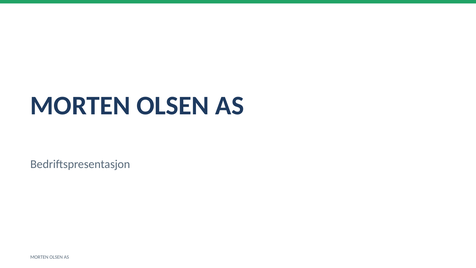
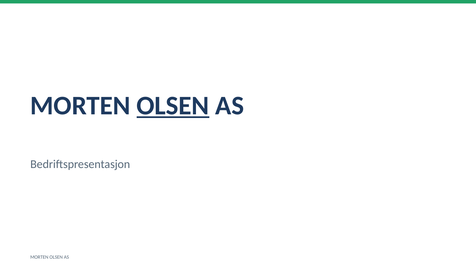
OLSEN at (173, 106) underline: none -> present
